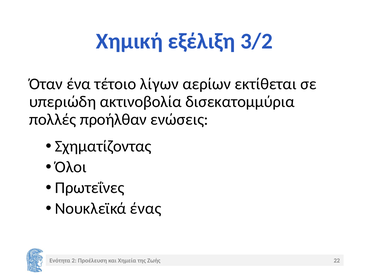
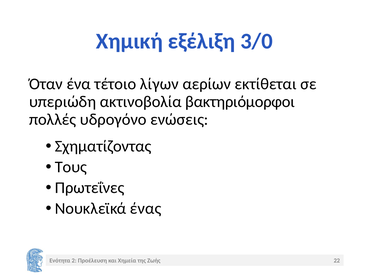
3/2: 3/2 -> 3/0
δισεκατομμύρια: δισεκατομμύρια -> βακτηριόμορφοι
προήλθαν: προήλθαν -> υδρογόνο
Όλοι: Όλοι -> Τους
